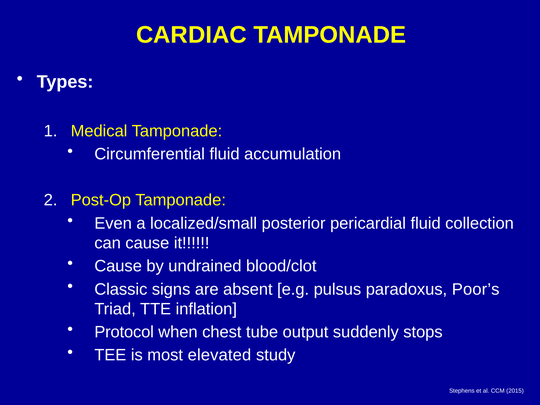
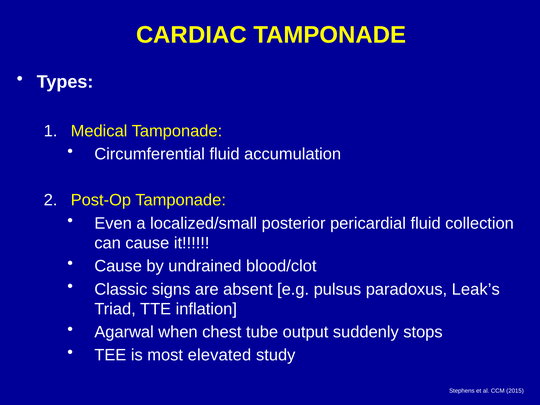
Poor’s: Poor’s -> Leak’s
Protocol: Protocol -> Agarwal
